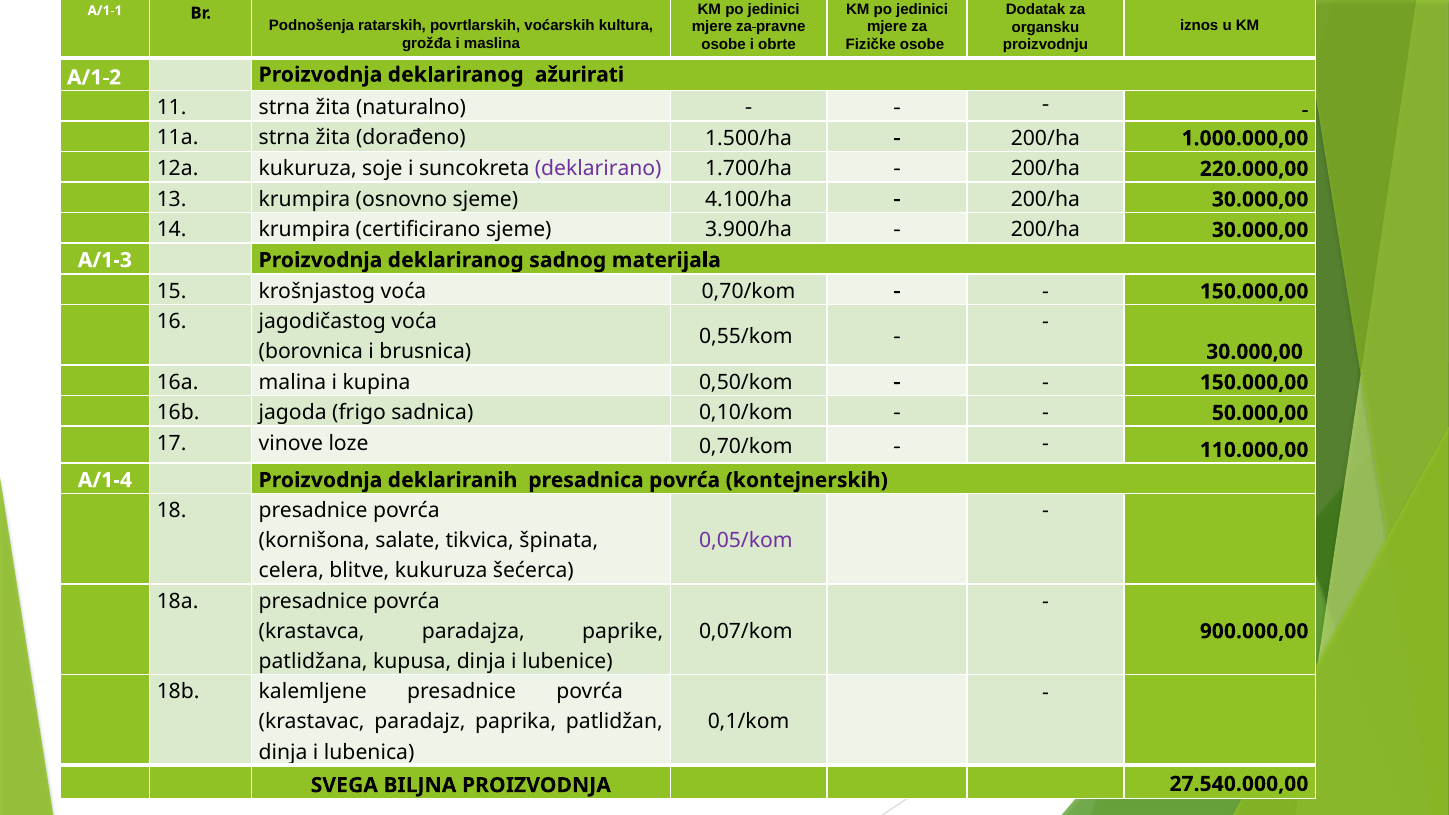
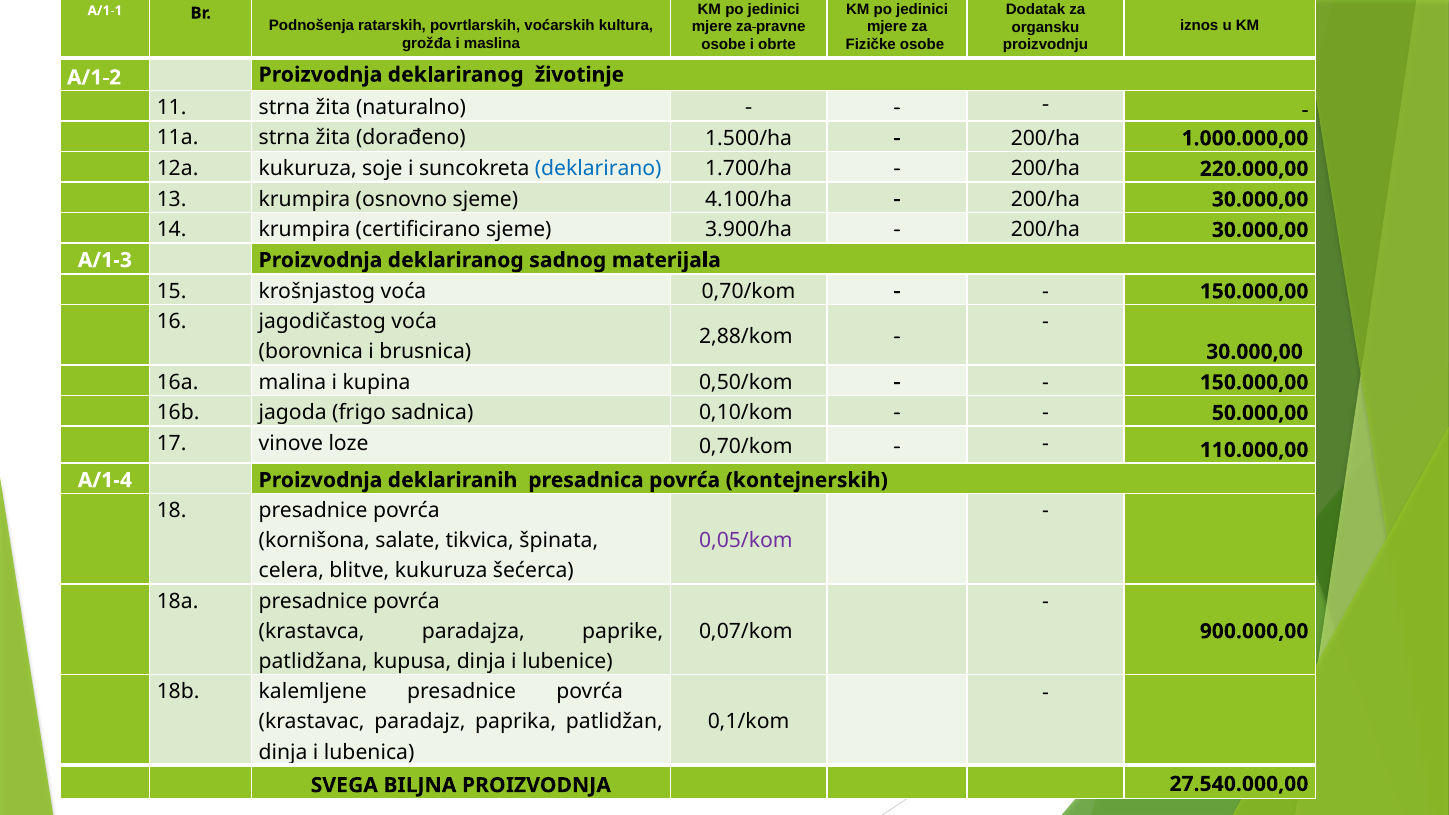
ažurirati: ažurirati -> životinje
deklarirano colour: purple -> blue
0,55/kom: 0,55/kom -> 2,88/kom
